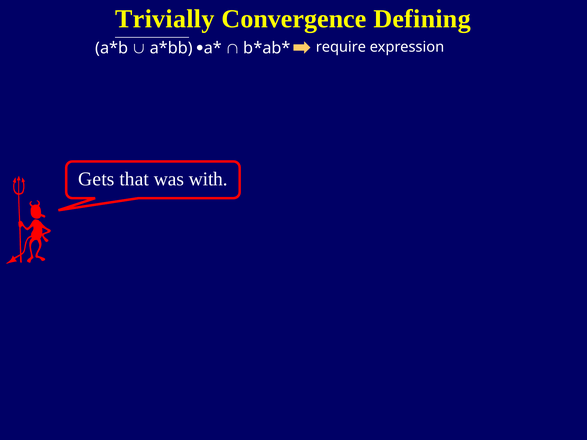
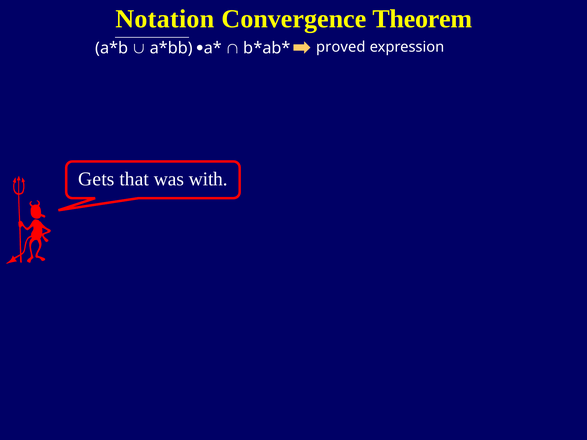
Trivially: Trivially -> Notation
Defining: Defining -> Theorem
require: require -> proved
